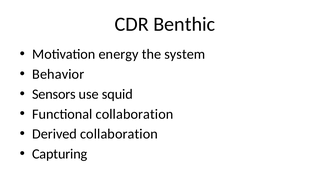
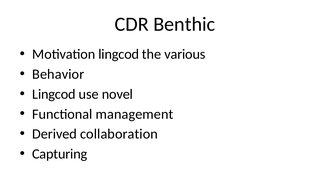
Motivation energy: energy -> lingcod
system: system -> various
Sensors at (54, 94): Sensors -> Lingcod
squid: squid -> novel
Functional collaboration: collaboration -> management
